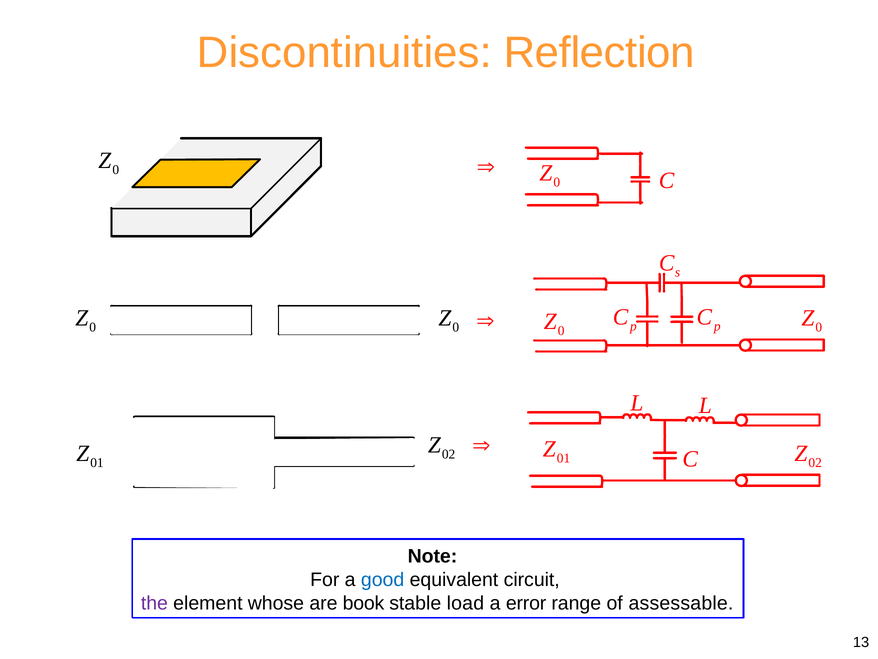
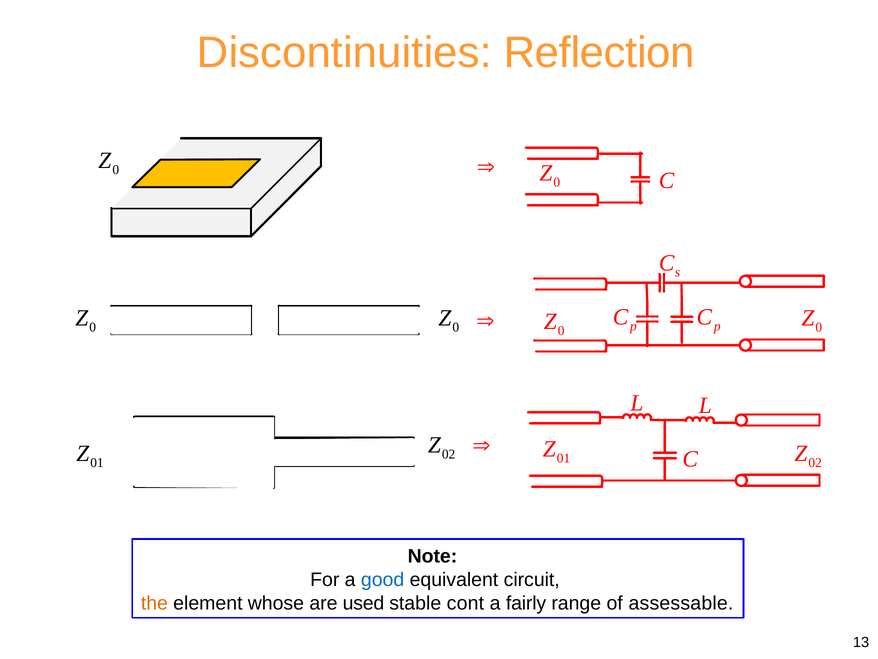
the colour: purple -> orange
book: book -> used
load: load -> cont
error: error -> fairly
